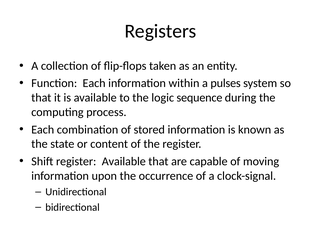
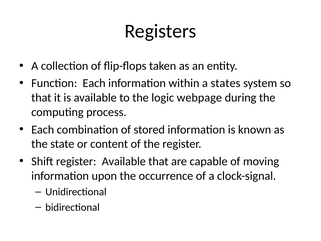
pulses: pulses -> states
sequence: sequence -> webpage
